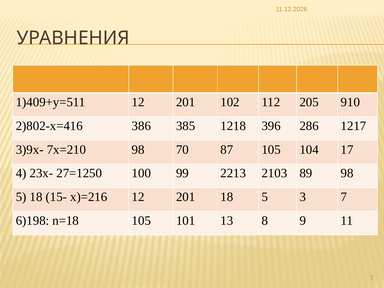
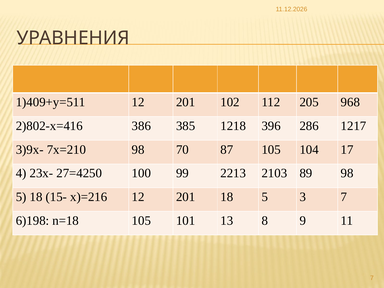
910: 910 -> 968
27=1250: 27=1250 -> 27=4250
